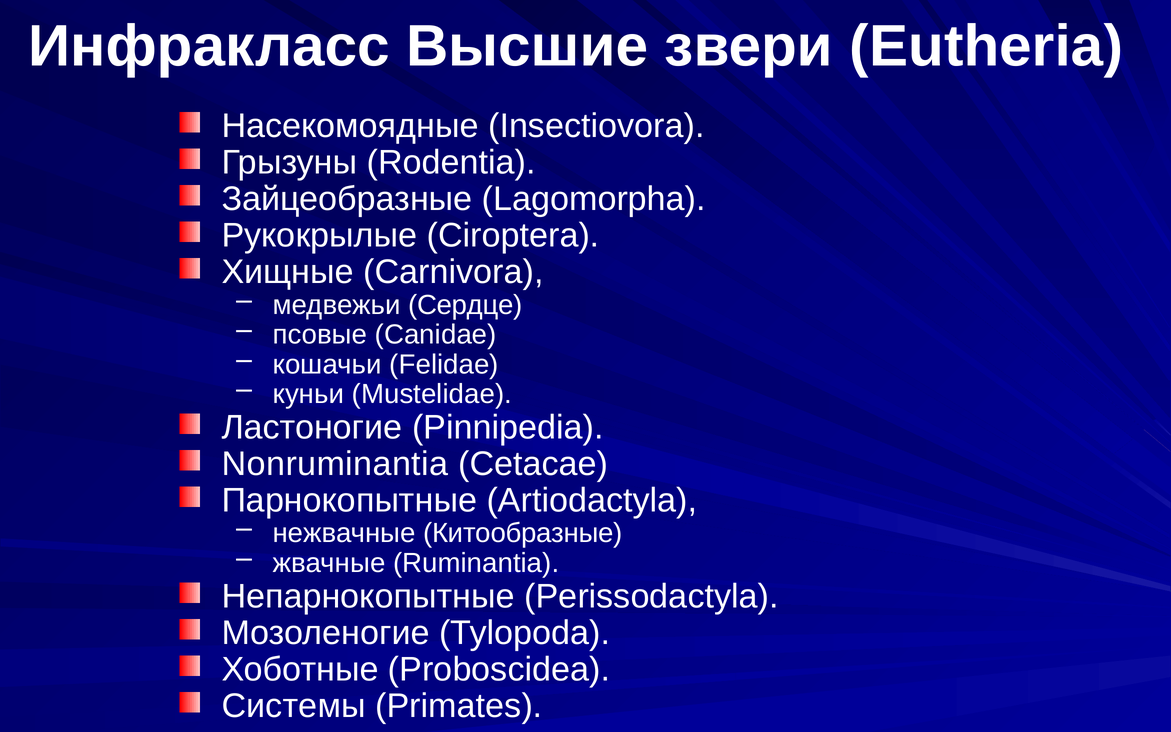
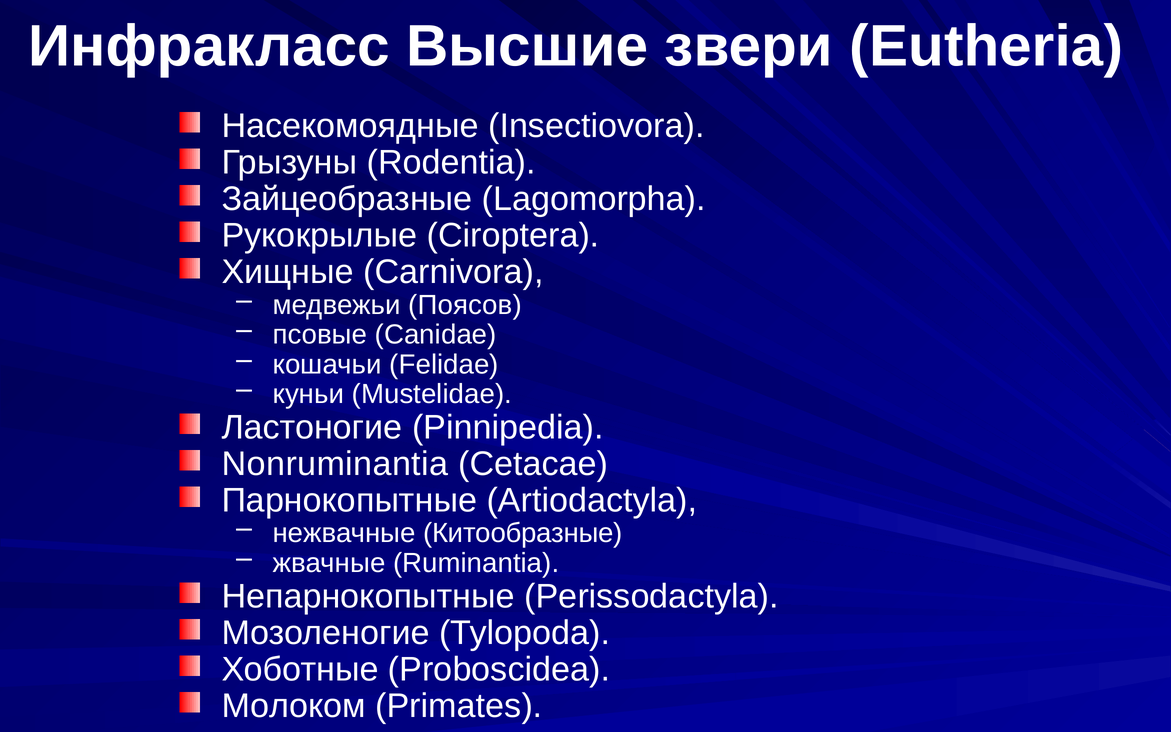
Сердце: Сердце -> Поясов
Системы: Системы -> Молоком
